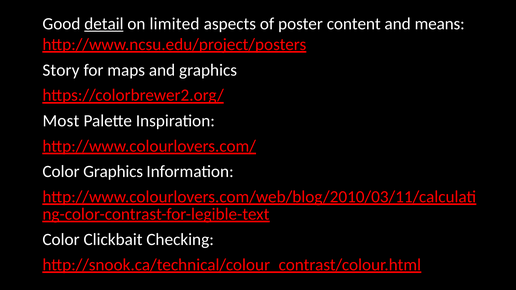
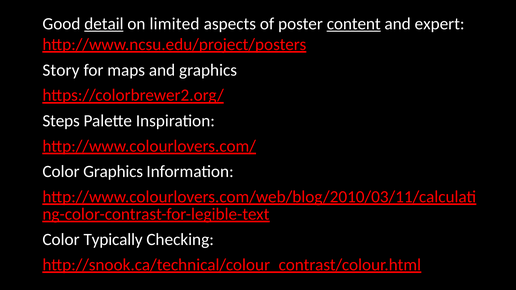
content underline: none -> present
means: means -> expert
Most: Most -> Steps
Clickbait: Clickbait -> Typically
